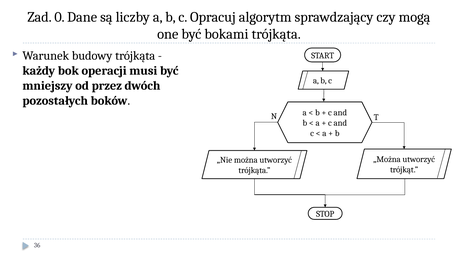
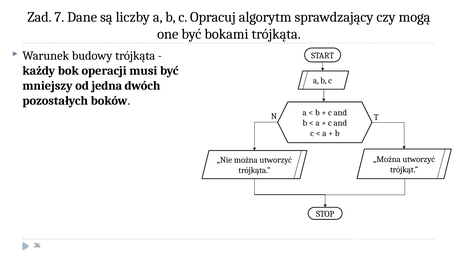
0: 0 -> 7
przez: przez -> jedna
